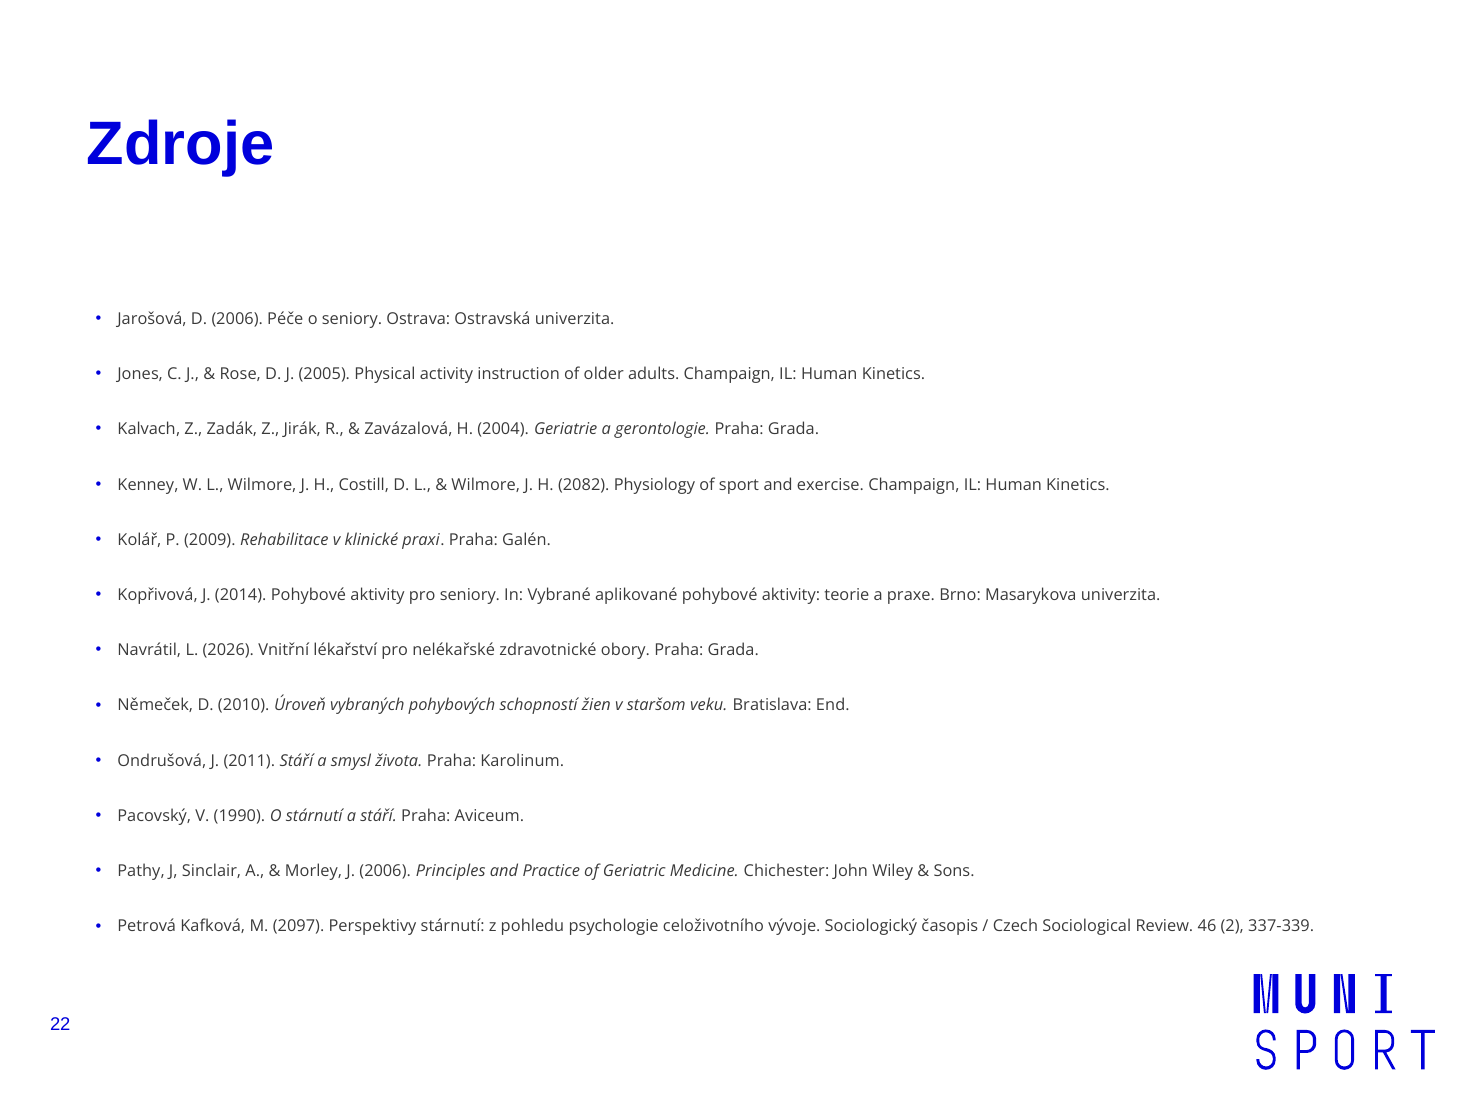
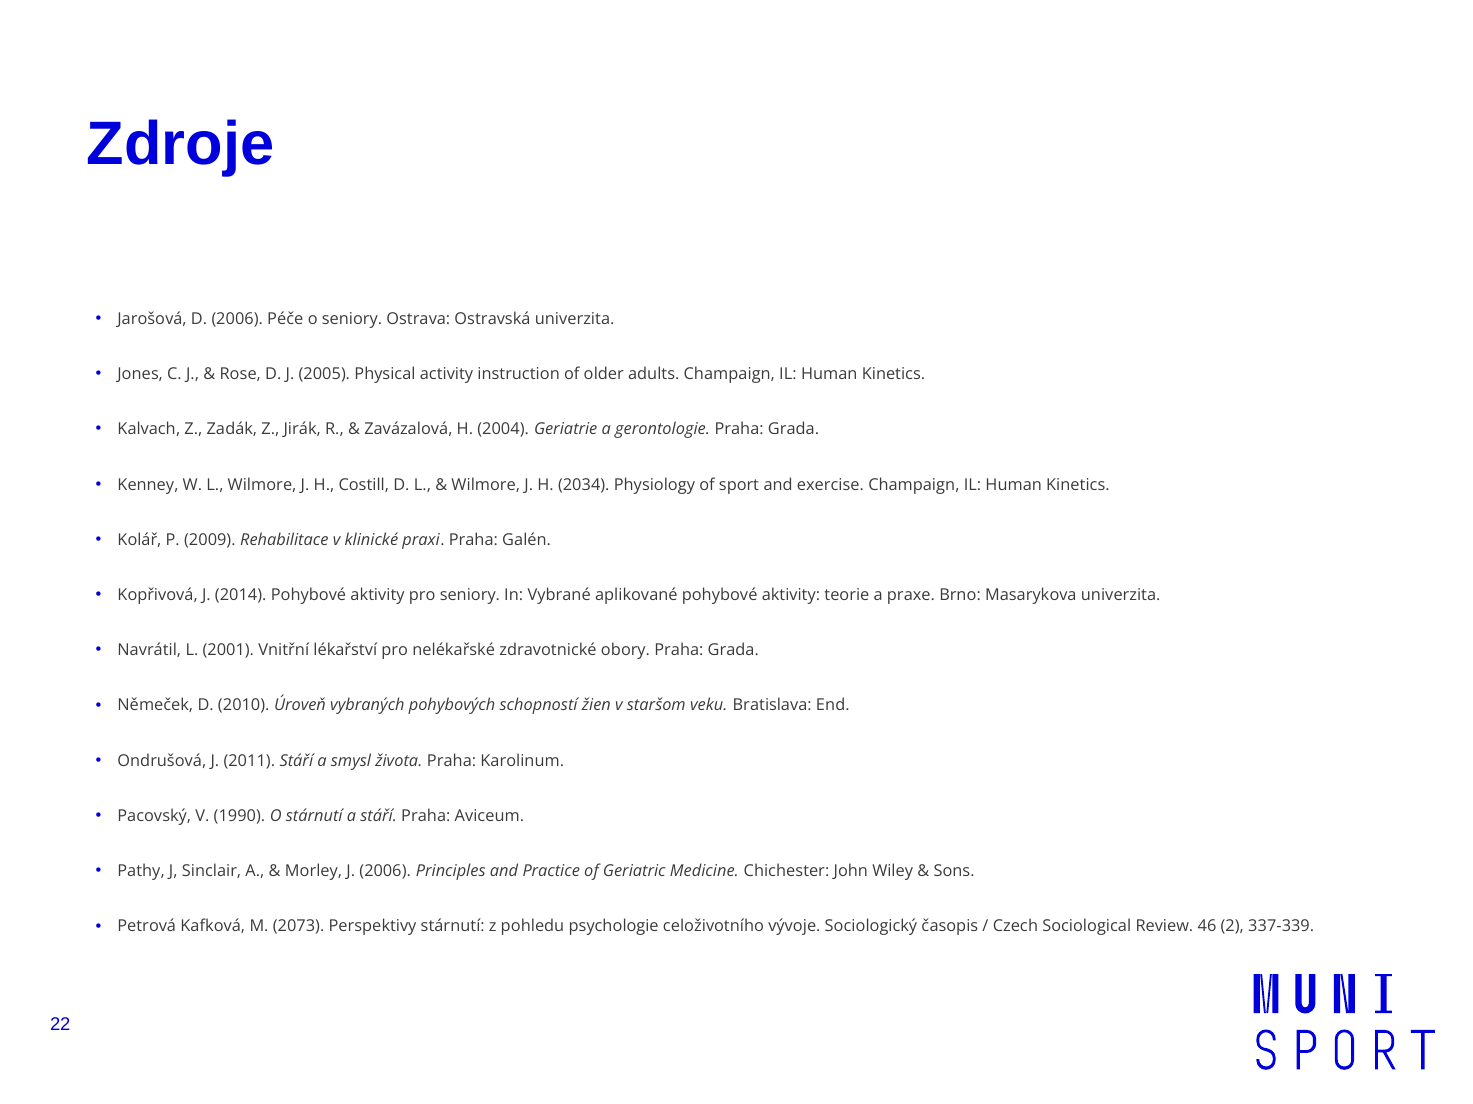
2082: 2082 -> 2034
2026: 2026 -> 2001
2097: 2097 -> 2073
